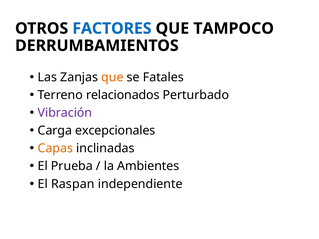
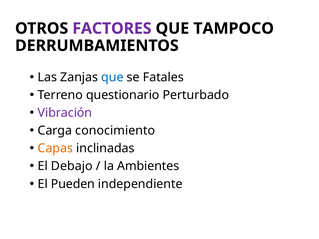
FACTORES colour: blue -> purple
que at (112, 77) colour: orange -> blue
relacionados: relacionados -> questionario
excepcionales: excepcionales -> conocimiento
Prueba: Prueba -> Debajo
Raspan: Raspan -> Pueden
